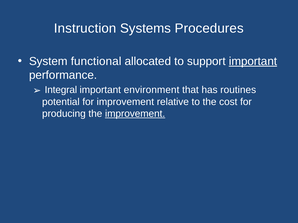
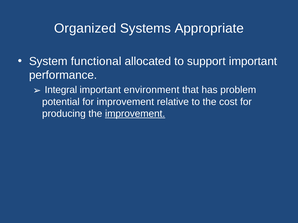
Instruction: Instruction -> Organized
Procedures: Procedures -> Appropriate
important at (253, 61) underline: present -> none
routines: routines -> problem
